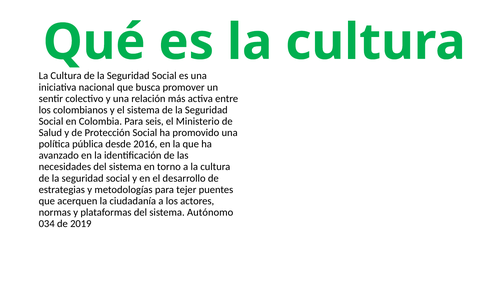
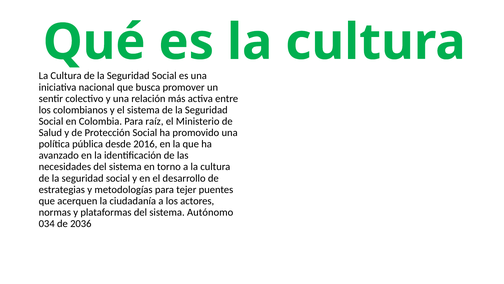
seis: seis -> raíz
2019: 2019 -> 2036
